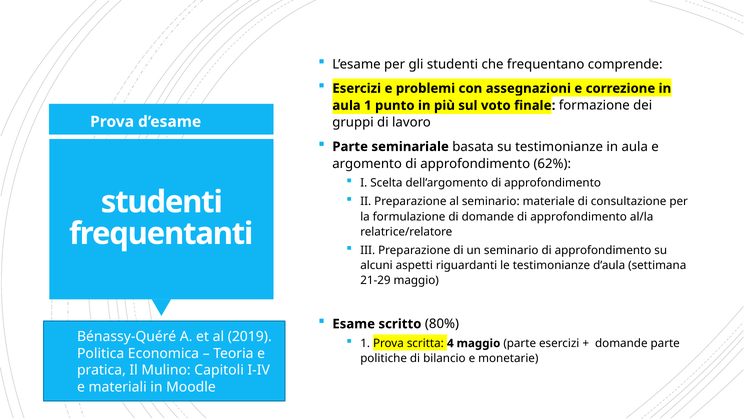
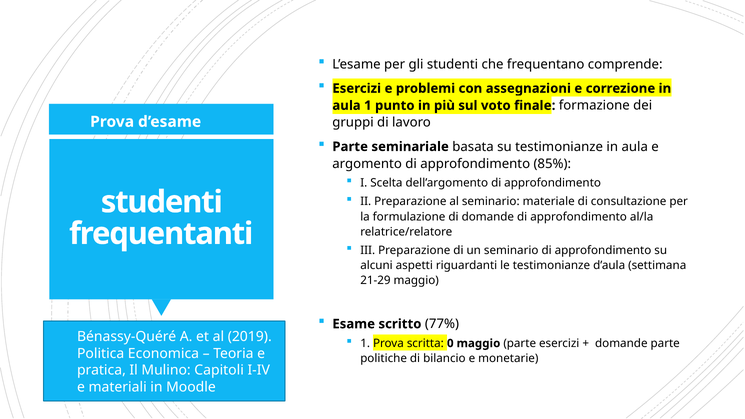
62%: 62% -> 85%
80%: 80% -> 77%
4: 4 -> 0
